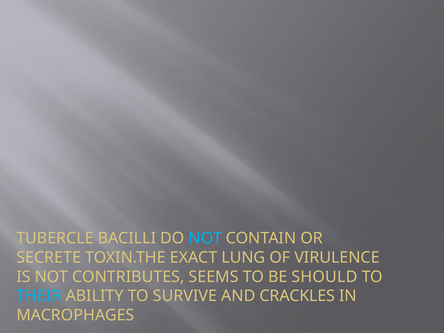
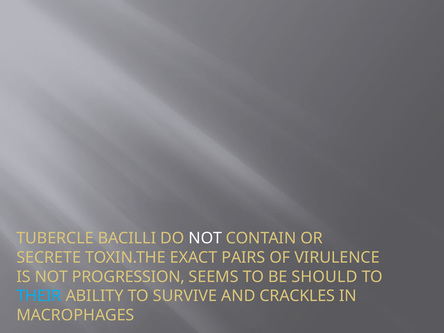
NOT at (205, 238) colour: light blue -> white
LUNG: LUNG -> PAIRS
CONTRIBUTES: CONTRIBUTES -> PROGRESSION
